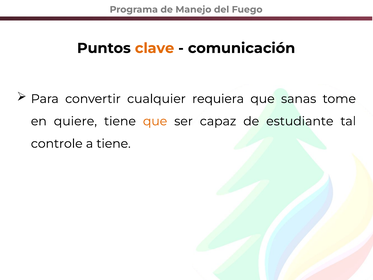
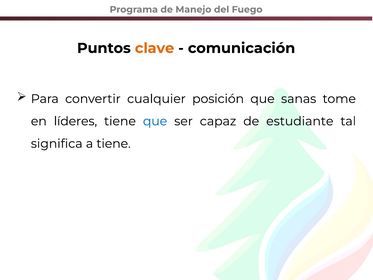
requiera: requiera -> posición
quiere: quiere -> líderes
que at (155, 121) colour: orange -> blue
controle: controle -> significa
